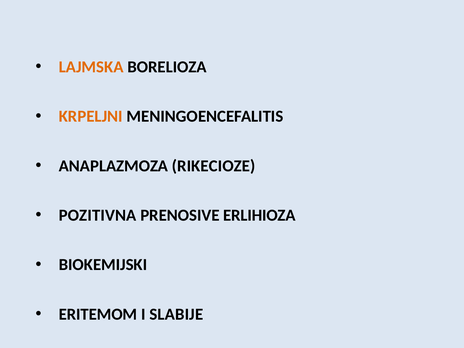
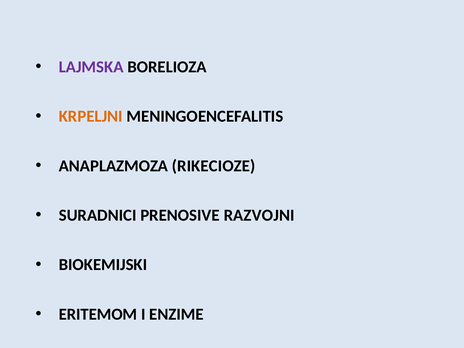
LAJMSKA colour: orange -> purple
POZITIVNA: POZITIVNA -> SURADNICI
ERLIHIOZA: ERLIHIOZA -> RAZVOJNI
SLABIJE: SLABIJE -> ENZIME
